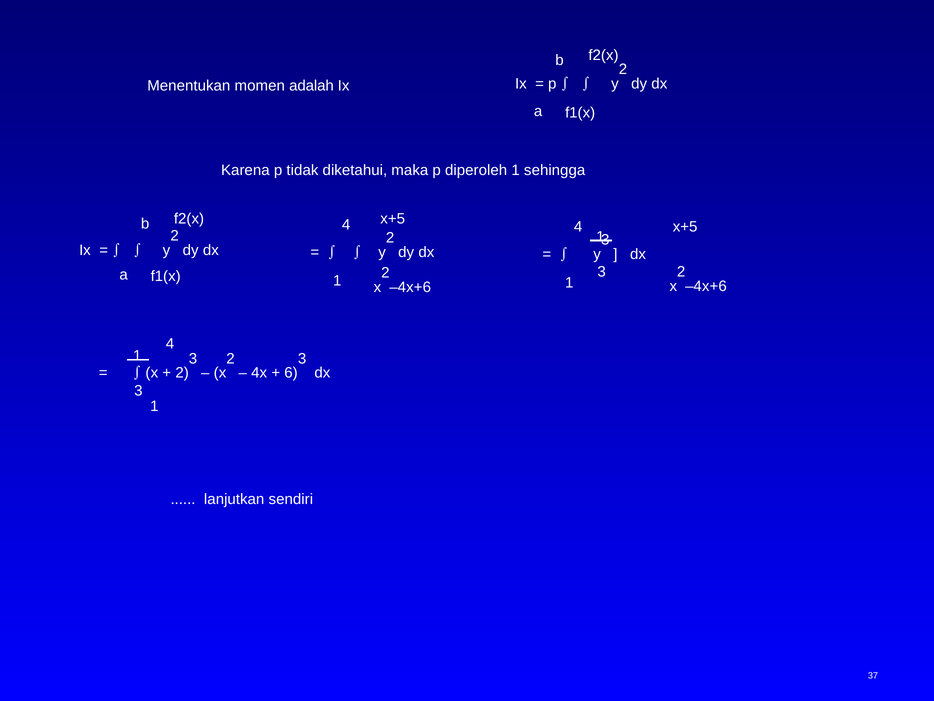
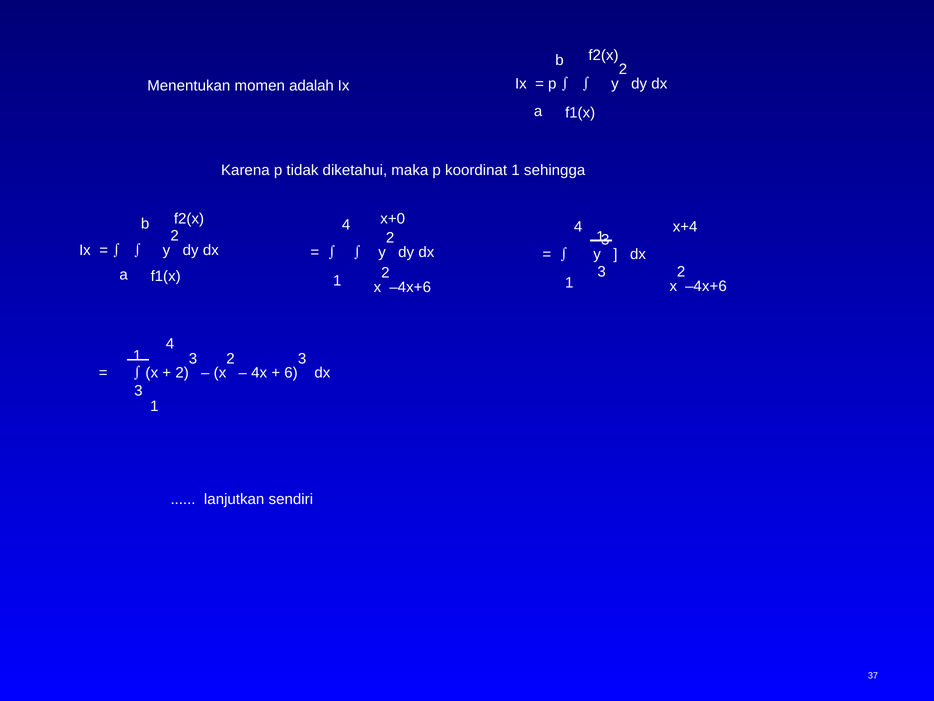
diperoleh: diperoleh -> koordinat
x+5 at (393, 219): x+5 -> x+0
x+5 at (685, 227): x+5 -> x+4
